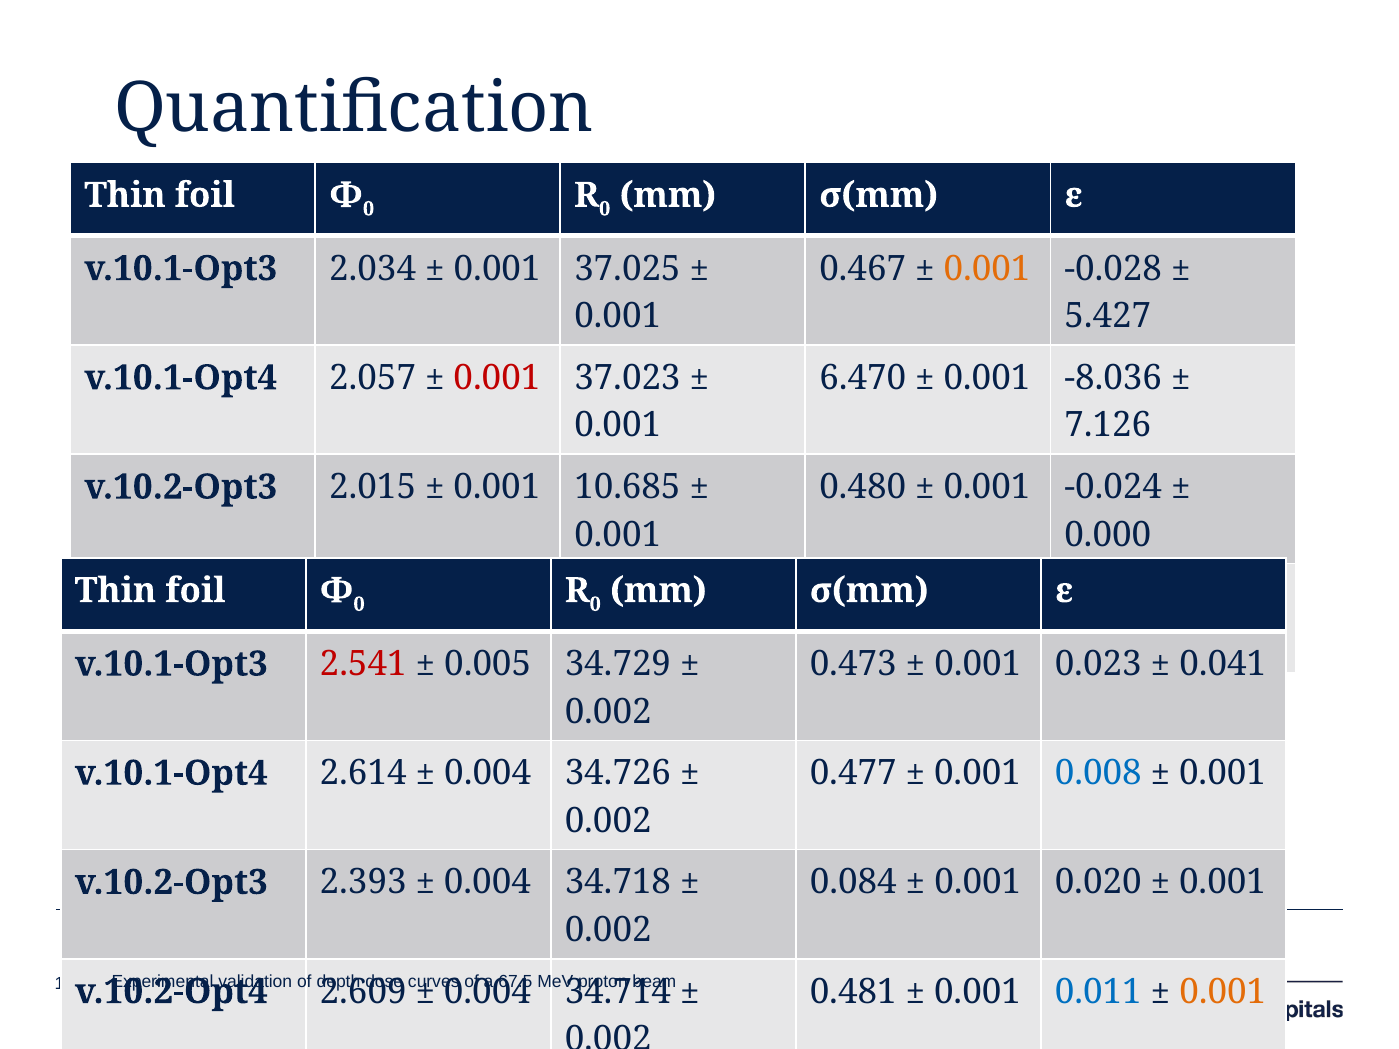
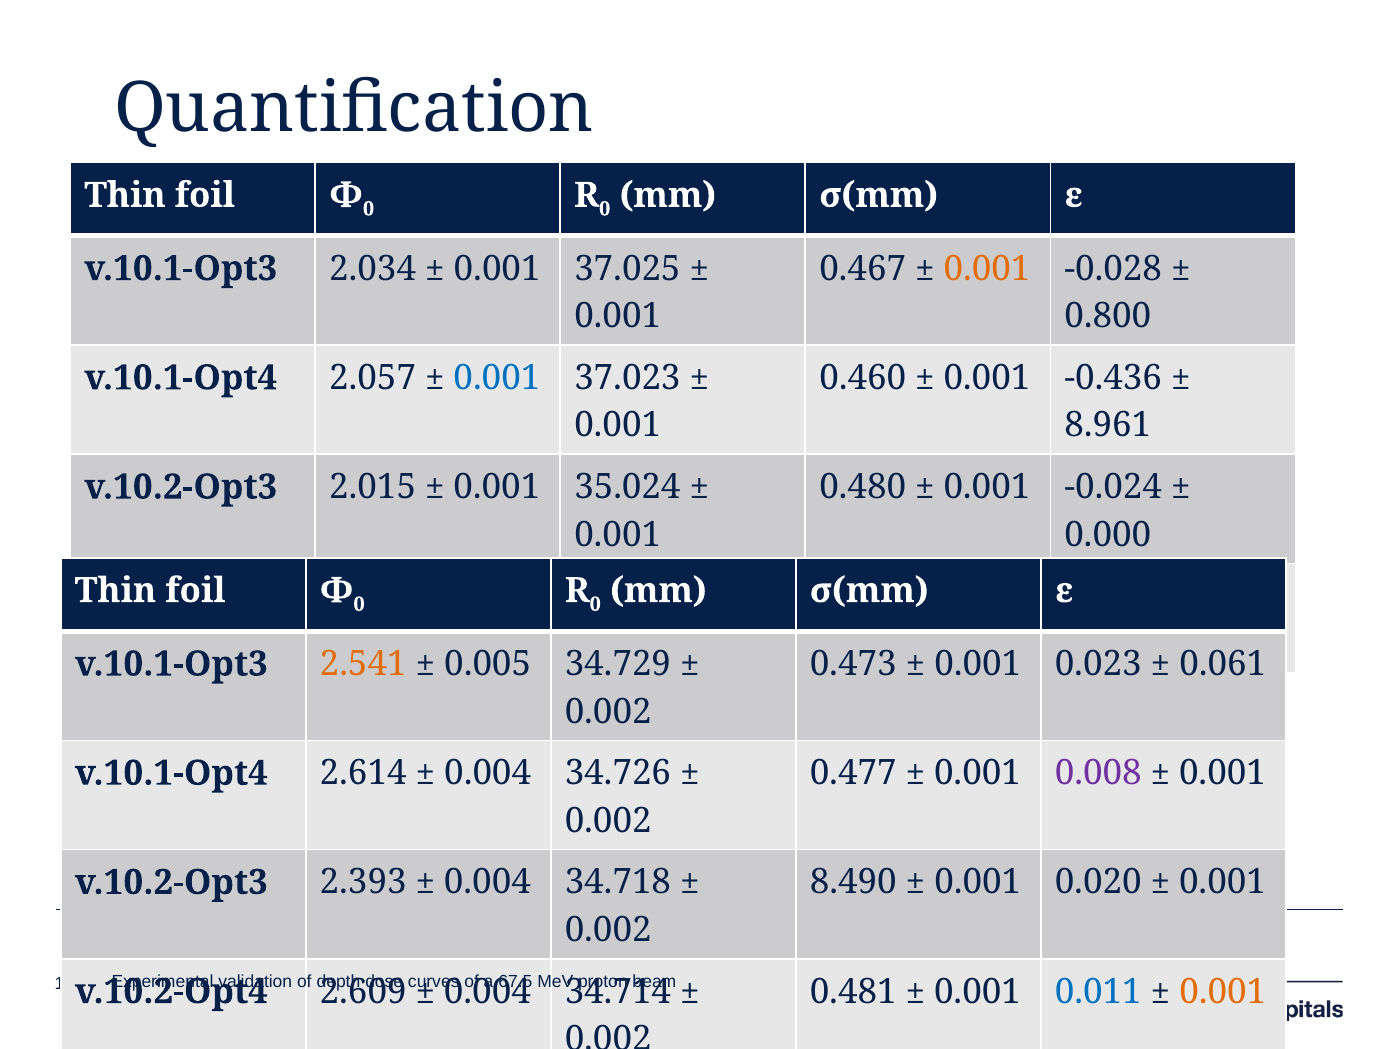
5.427: 5.427 -> 0.800
0.001 at (497, 378) colour: red -> blue
6.470: 6.470 -> 0.460
-8.036: -8.036 -> -0.436
7.126: 7.126 -> 8.961
10.685: 10.685 -> 35.024
2.541 colour: red -> orange
0.041: 0.041 -> 0.061
0.008 colour: blue -> purple
0.084: 0.084 -> 8.490
